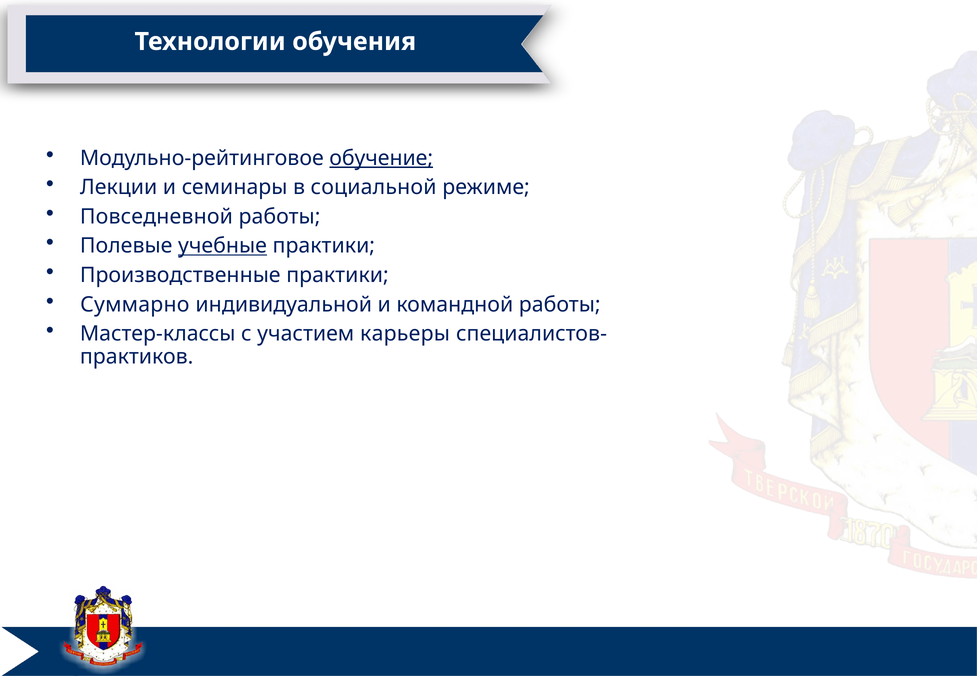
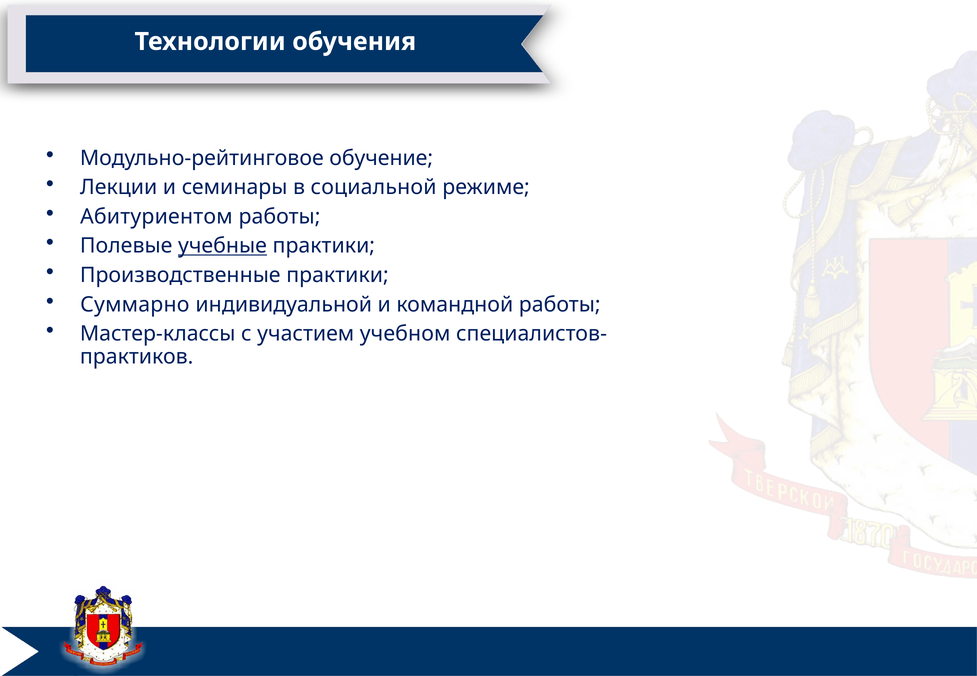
обучение underline: present -> none
Повседневной: Повседневной -> Абитуриентом
карьеры: карьеры -> учебном
